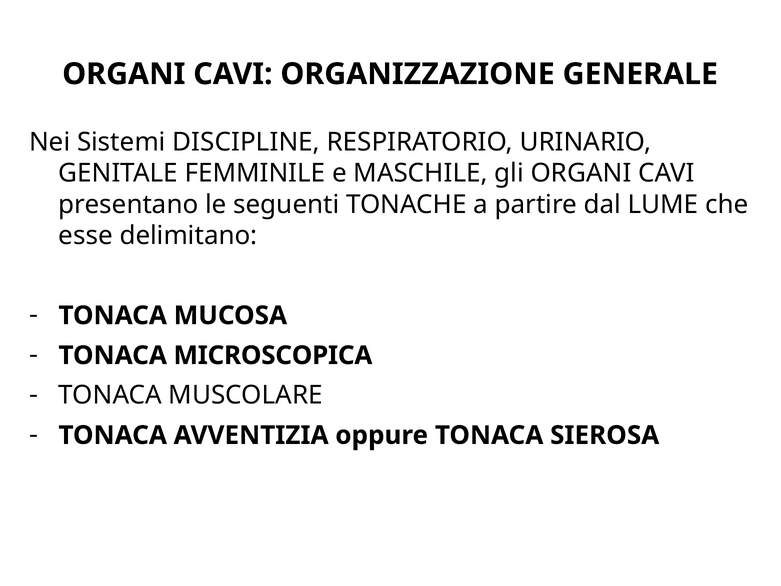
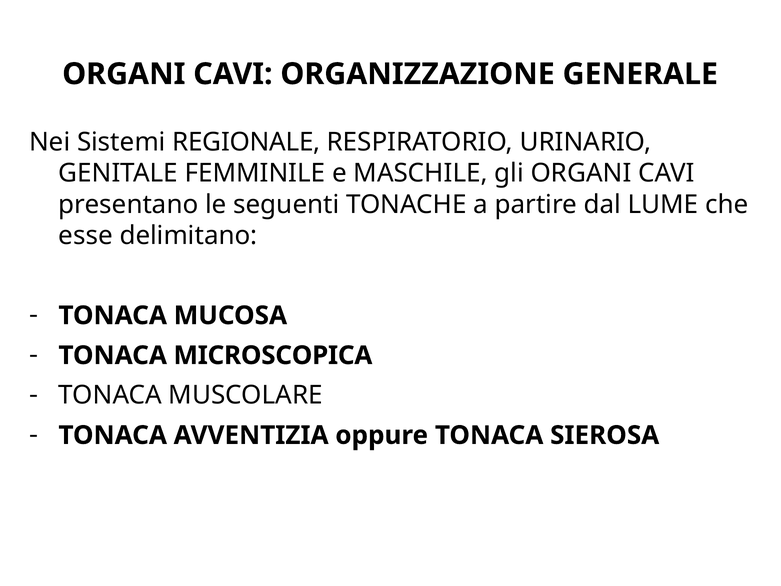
DISCIPLINE: DISCIPLINE -> REGIONALE
